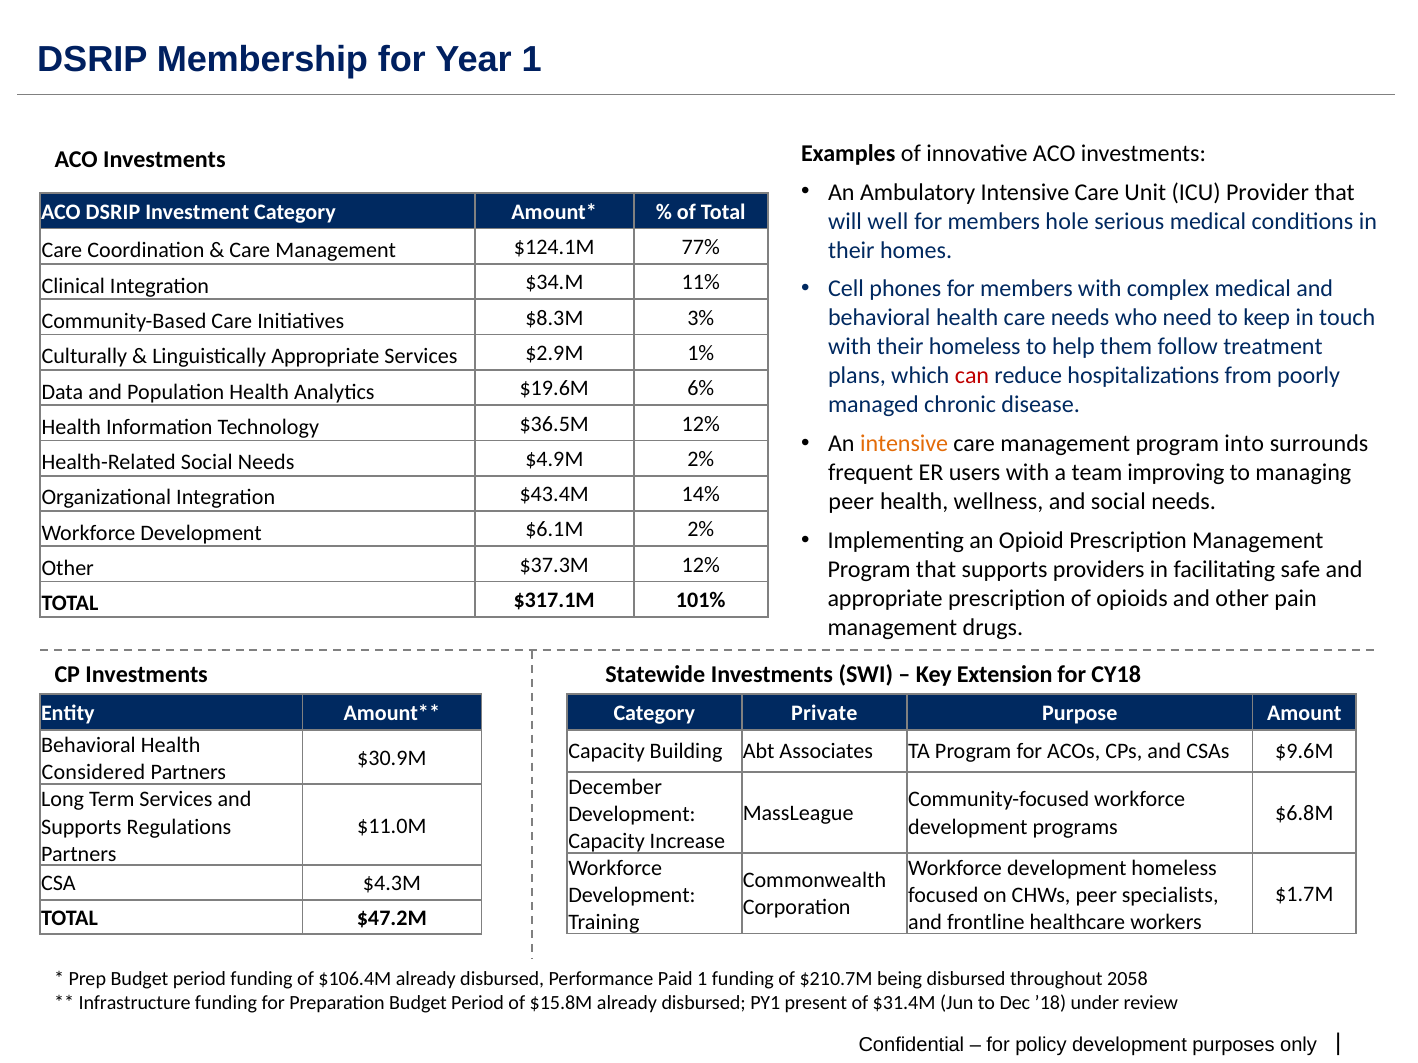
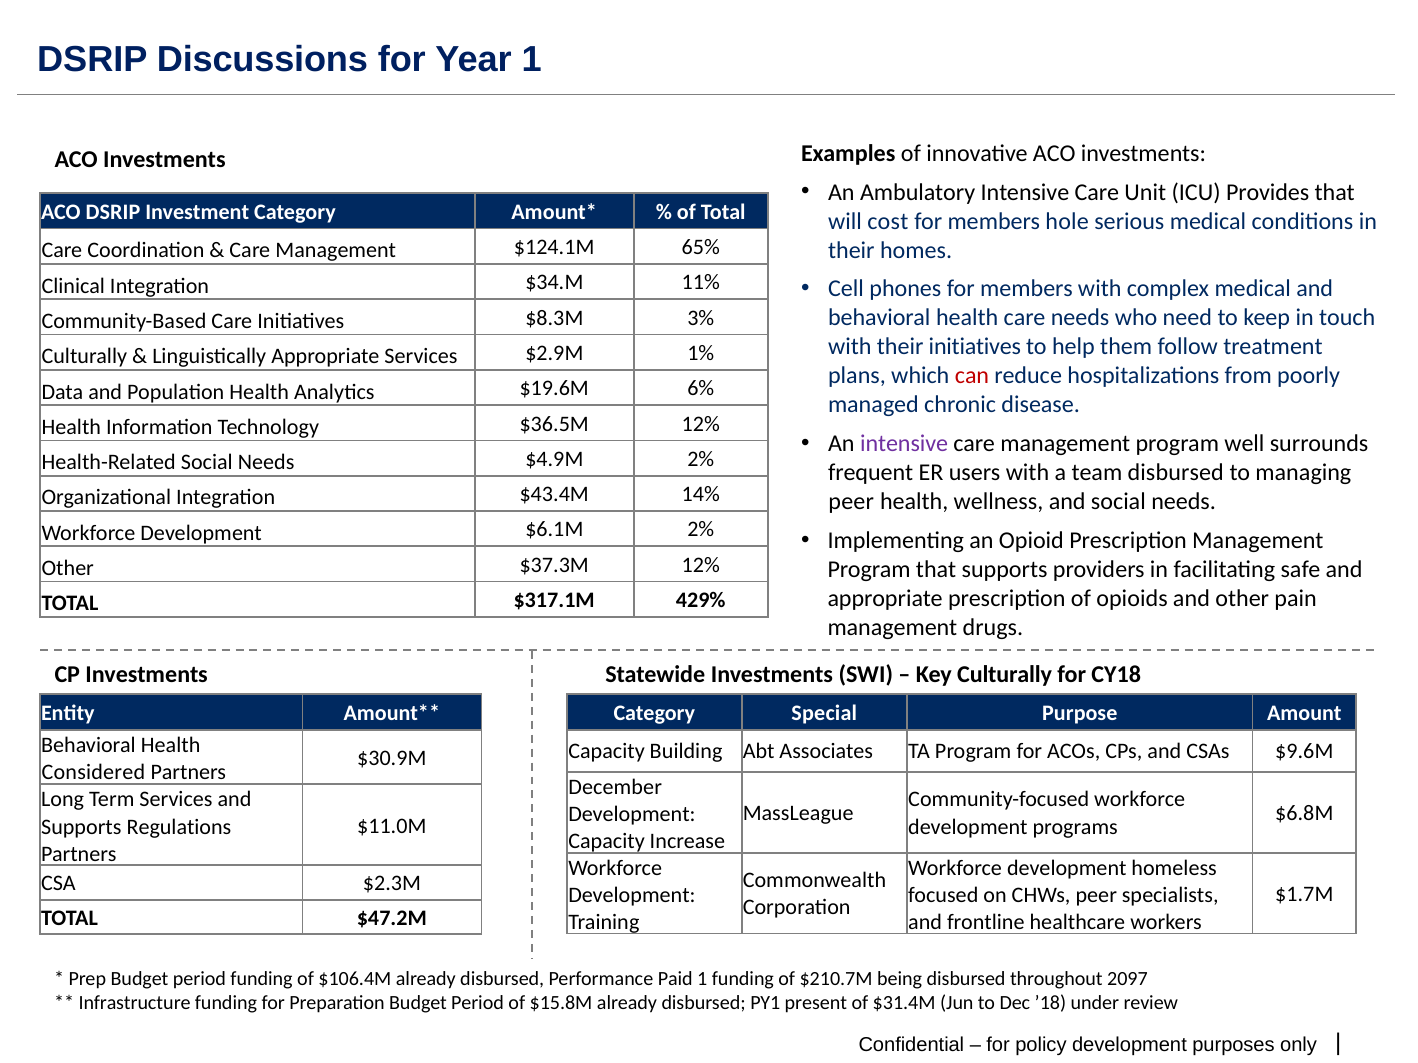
Membership: Membership -> Discussions
Provider: Provider -> Provides
well: well -> cost
77%: 77% -> 65%
their homeless: homeless -> initiatives
intensive at (904, 444) colour: orange -> purple
into: into -> well
team improving: improving -> disbursed
101%: 101% -> 429%
Key Extension: Extension -> Culturally
Private: Private -> Special
$4.3M: $4.3M -> $2.3M
2058: 2058 -> 2097
